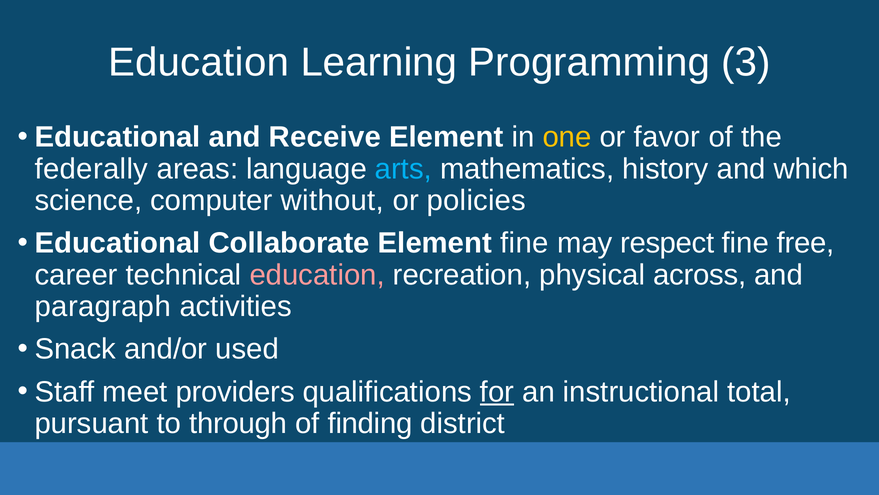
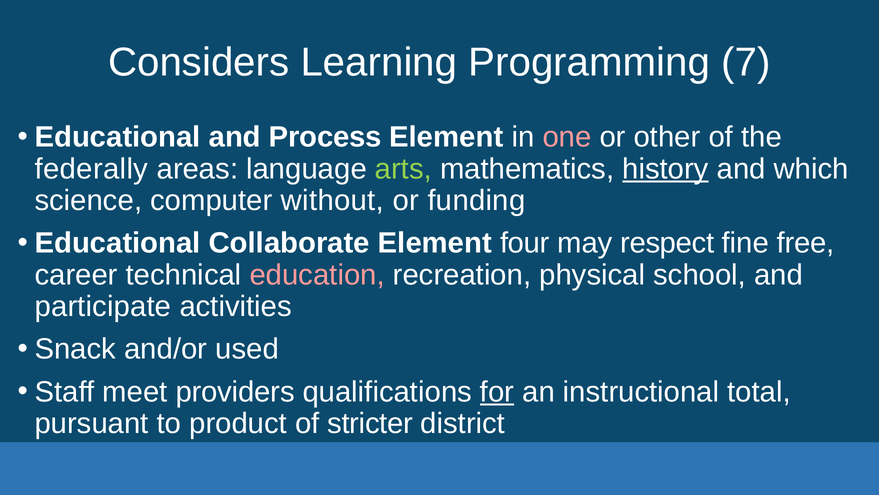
Education at (199, 62): Education -> Considers
3: 3 -> 7
Receive: Receive -> Process
one colour: yellow -> pink
favor: favor -> other
arts colour: light blue -> light green
history underline: none -> present
policies: policies -> funding
Element fine: fine -> four
across: across -> school
paragraph: paragraph -> participate
through: through -> product
finding: finding -> stricter
